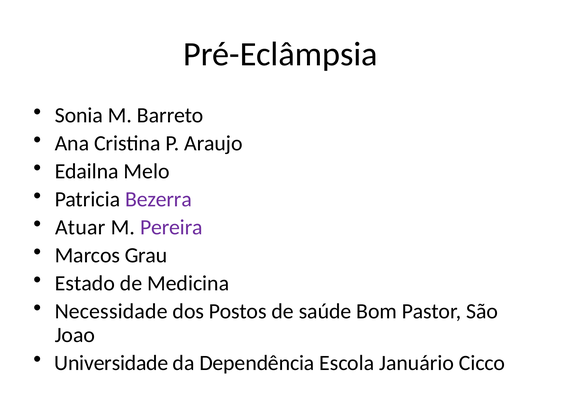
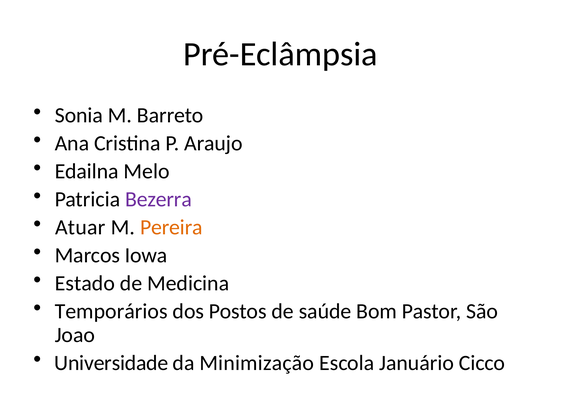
Pereira colour: purple -> orange
Grau: Grau -> Iowa
Necessidade: Necessidade -> Temporários
Dependência: Dependência -> Minimização
